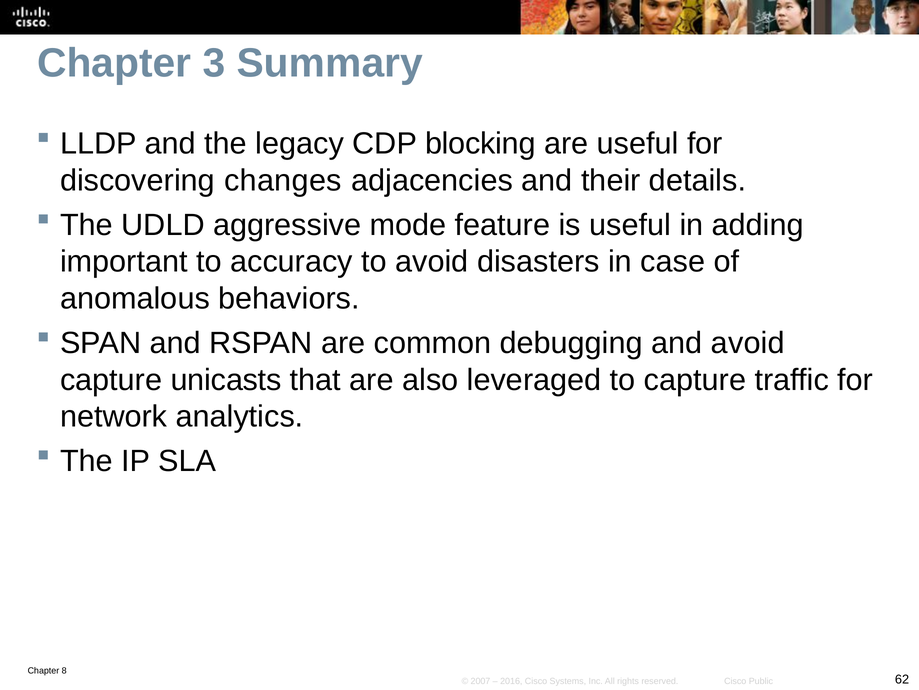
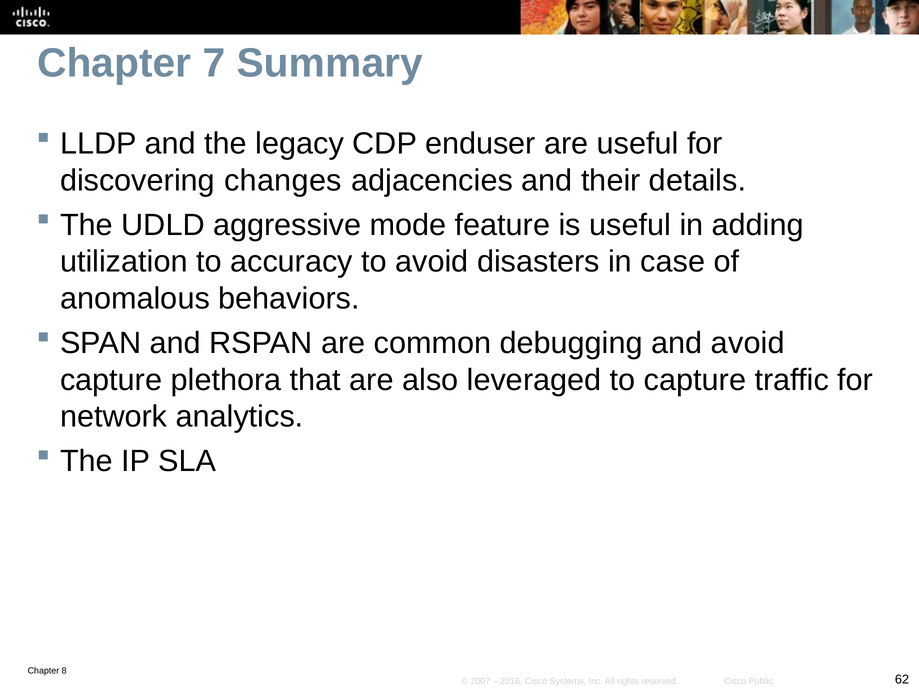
3: 3 -> 7
blocking: blocking -> enduser
important: important -> utilization
unicasts: unicasts -> plethora
